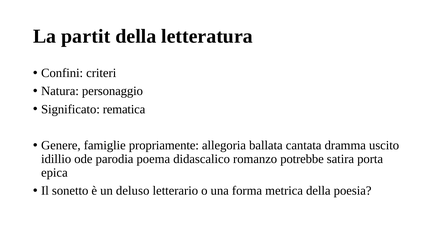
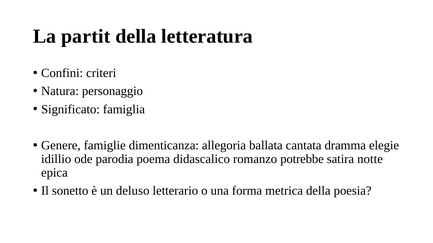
rematica: rematica -> famiglia
propriamente: propriamente -> dimenticanza
uscito: uscito -> elegie
porta: porta -> notte
